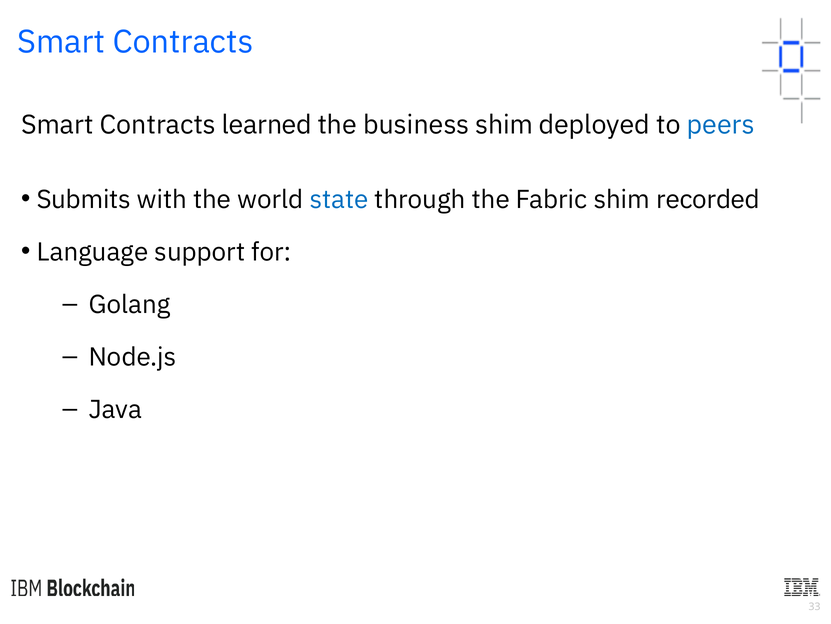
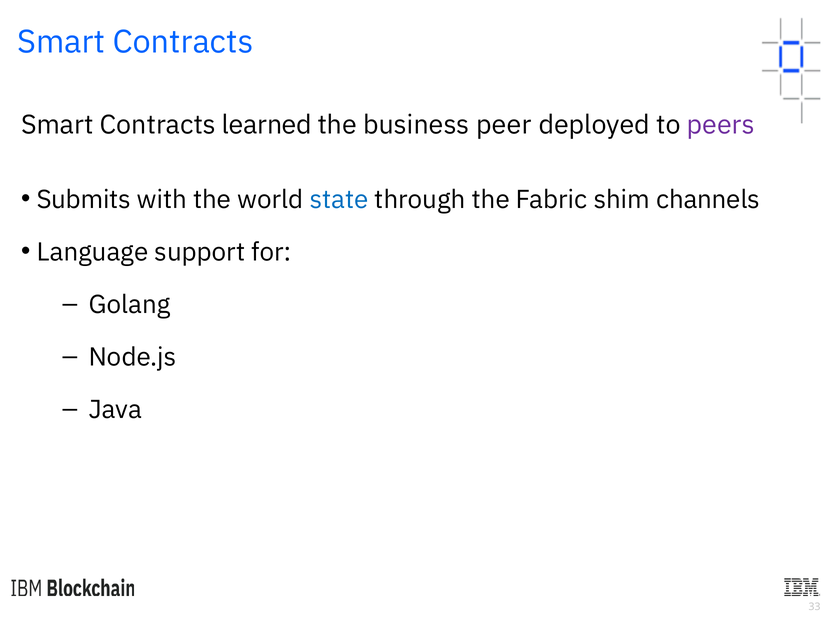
business shim: shim -> peer
peers colour: blue -> purple
recorded: recorded -> channels
